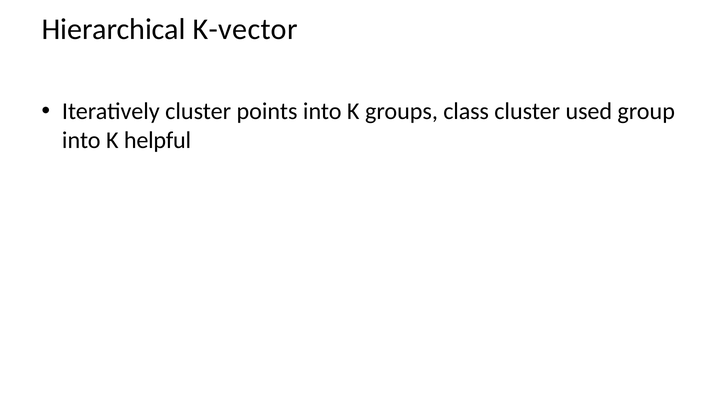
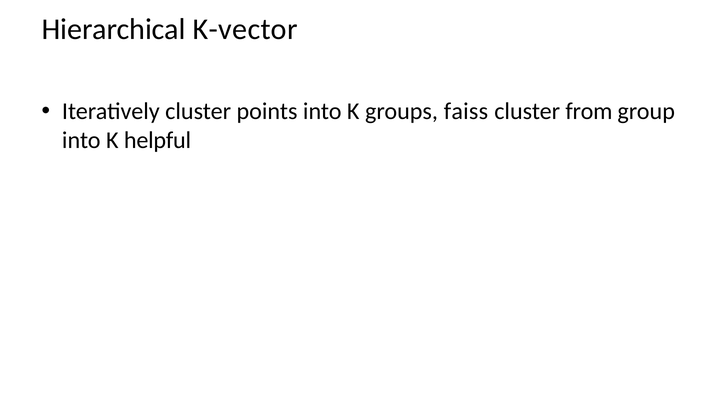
class: class -> faiss
used: used -> from
